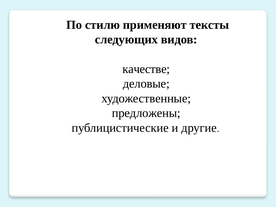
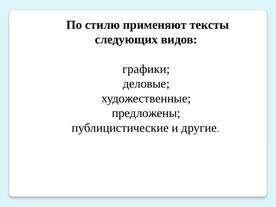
качестве: качестве -> графики
